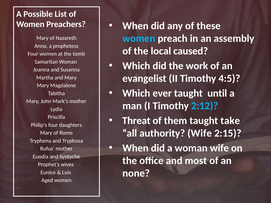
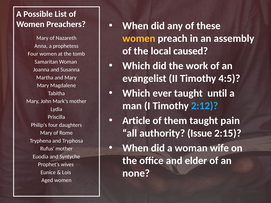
women at (139, 39) colour: light blue -> yellow
Threat: Threat -> Article
take: take -> pain
authority Wife: Wife -> Issue
most: most -> elder
